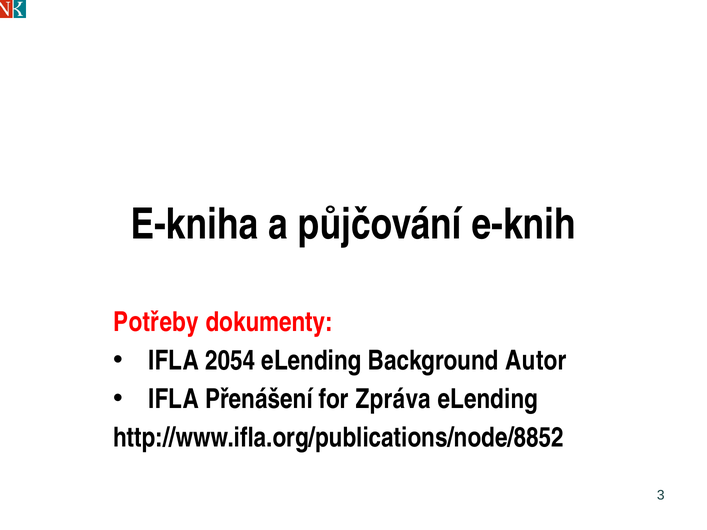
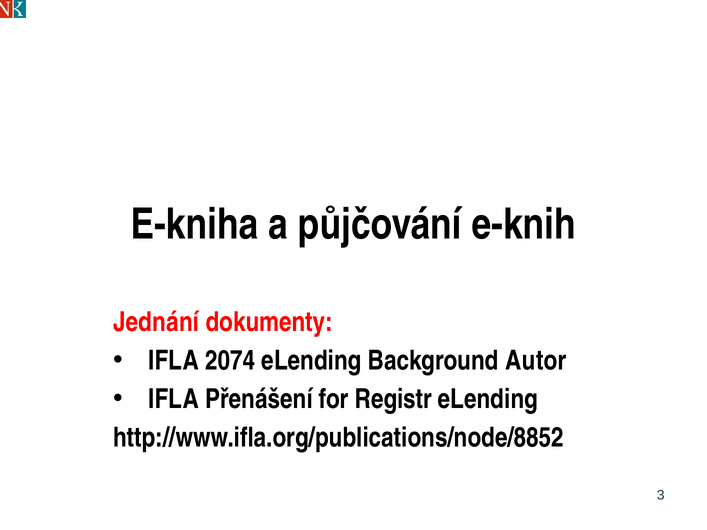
Potřeby: Potřeby -> Jednání
2054: 2054 -> 2074
Zpráva: Zpráva -> Registr
